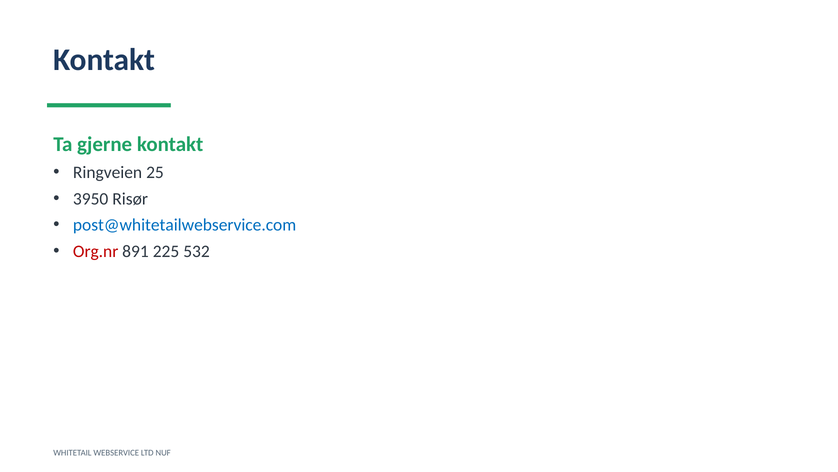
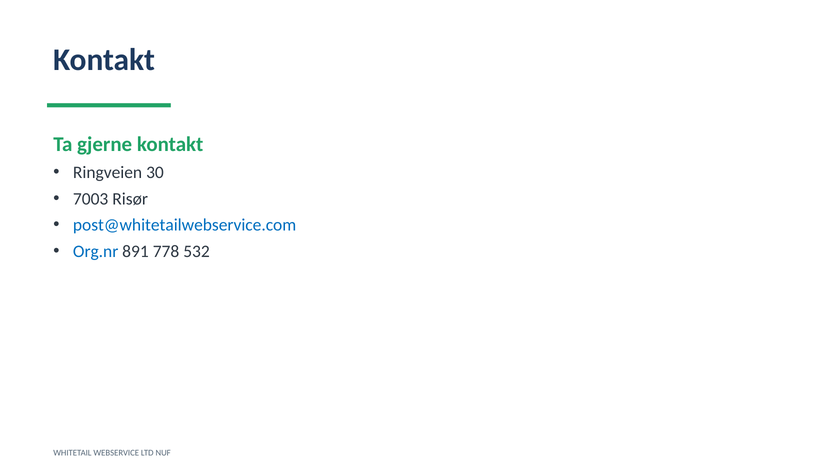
25: 25 -> 30
3950: 3950 -> 7003
Org.nr colour: red -> blue
225: 225 -> 778
